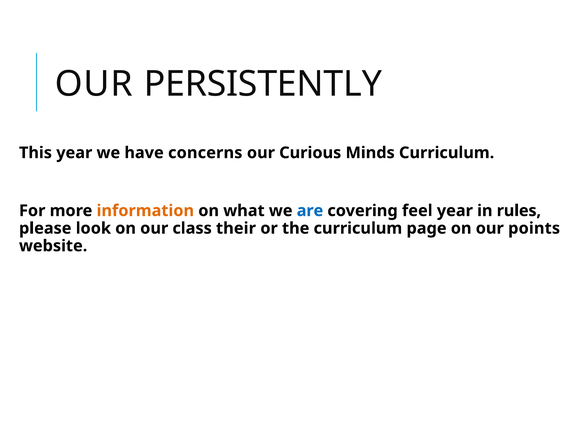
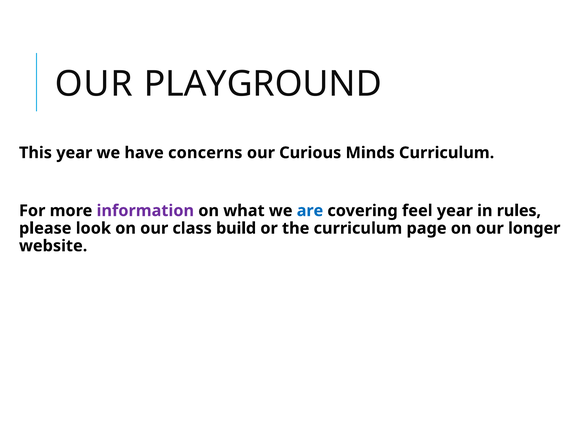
PERSISTENTLY: PERSISTENTLY -> PLAYGROUND
information colour: orange -> purple
their: their -> build
points: points -> longer
